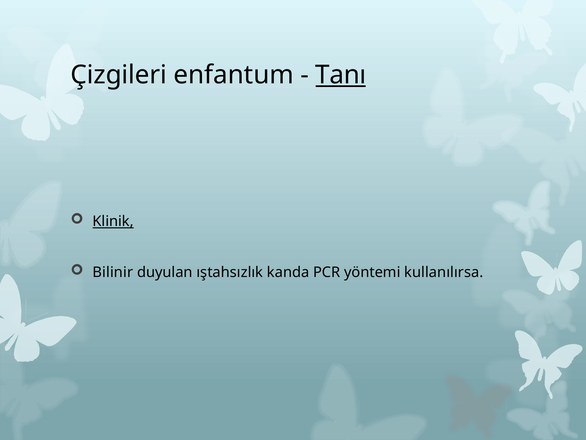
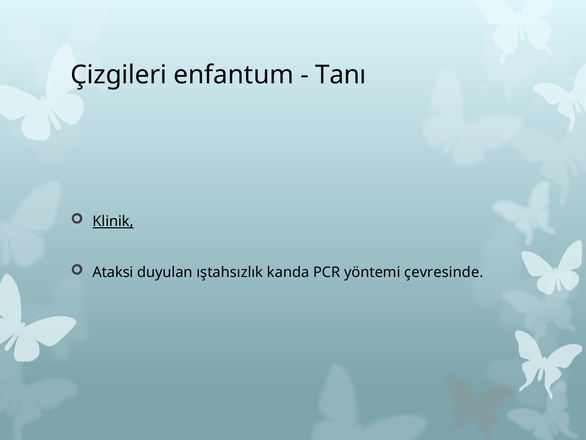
Tanı underline: present -> none
Bilinir: Bilinir -> Ataksi
kullanılırsa: kullanılırsa -> çevresinde
